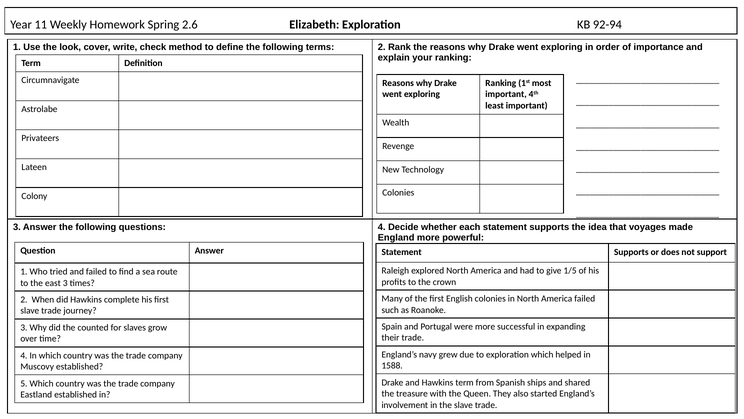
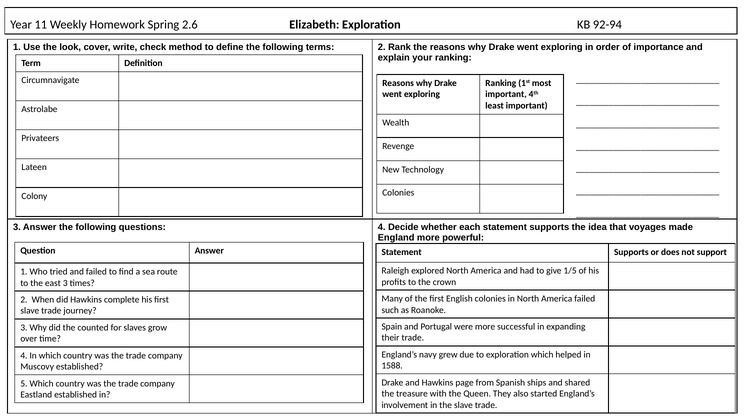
Hawkins term: term -> page
